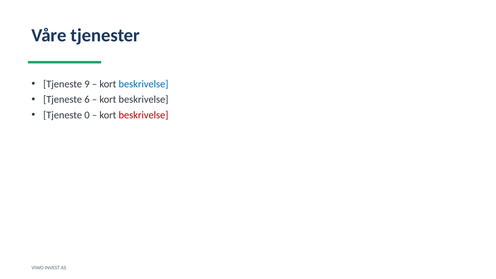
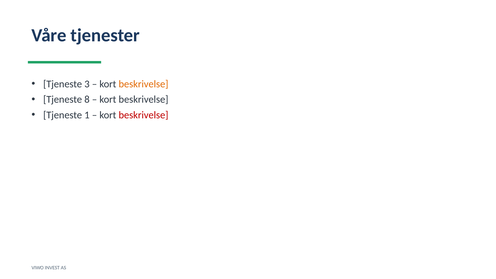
9: 9 -> 3
beskrivelse at (144, 84) colour: blue -> orange
6: 6 -> 8
0: 0 -> 1
